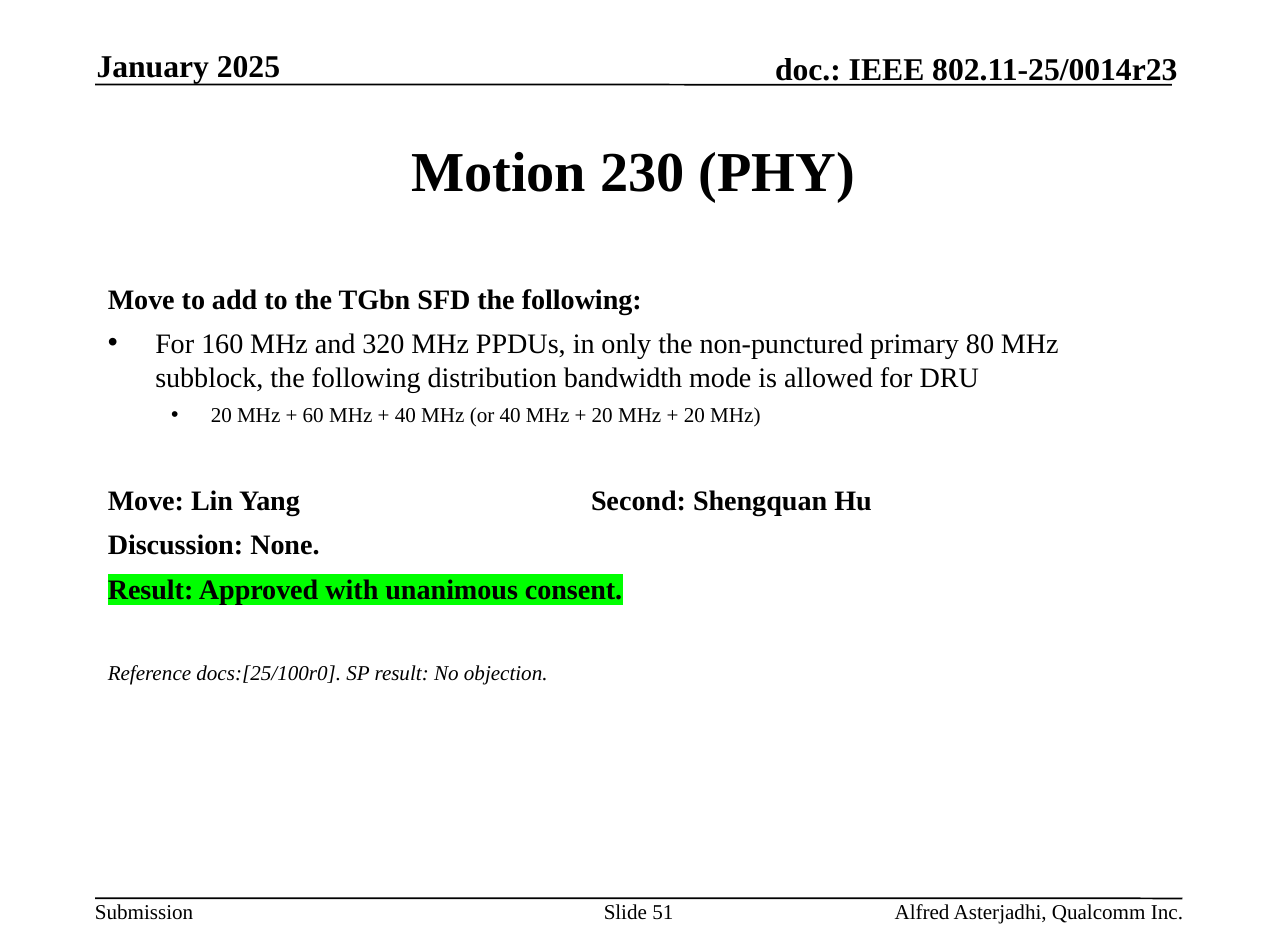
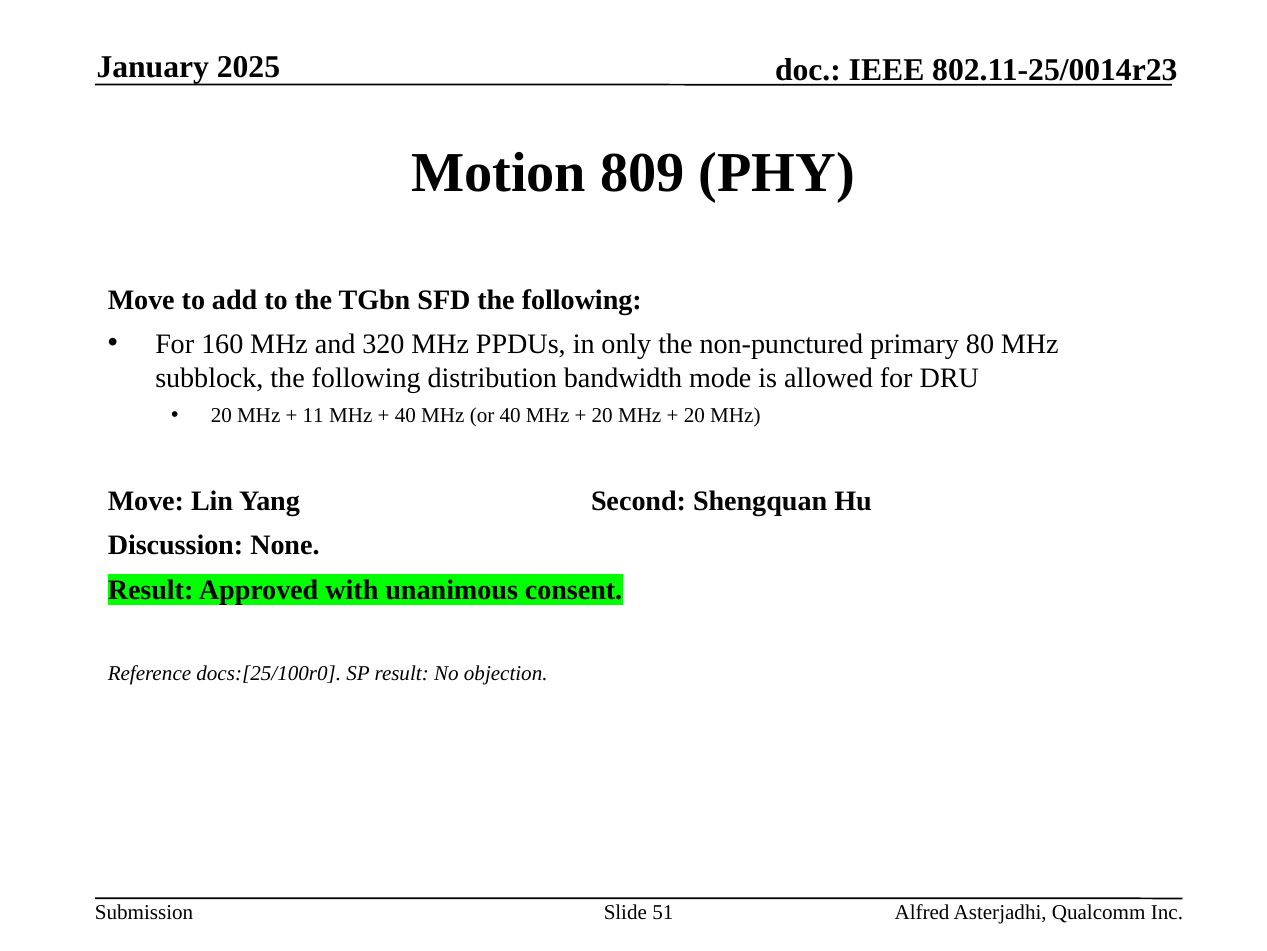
230: 230 -> 809
60: 60 -> 11
